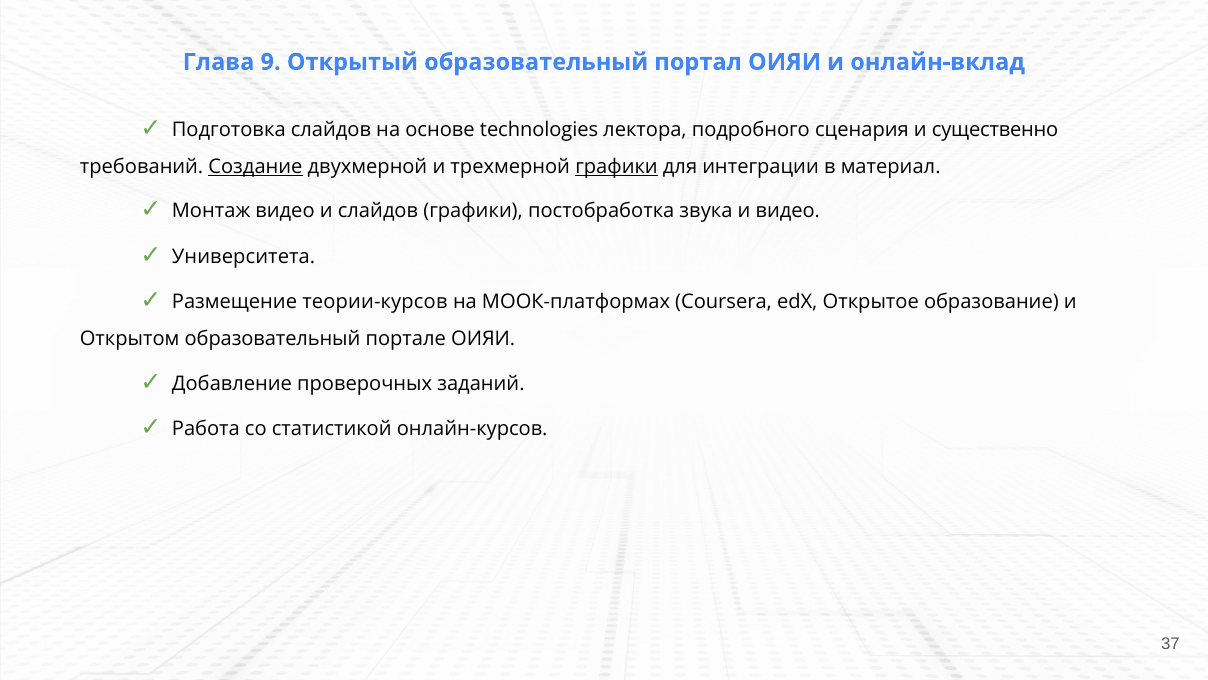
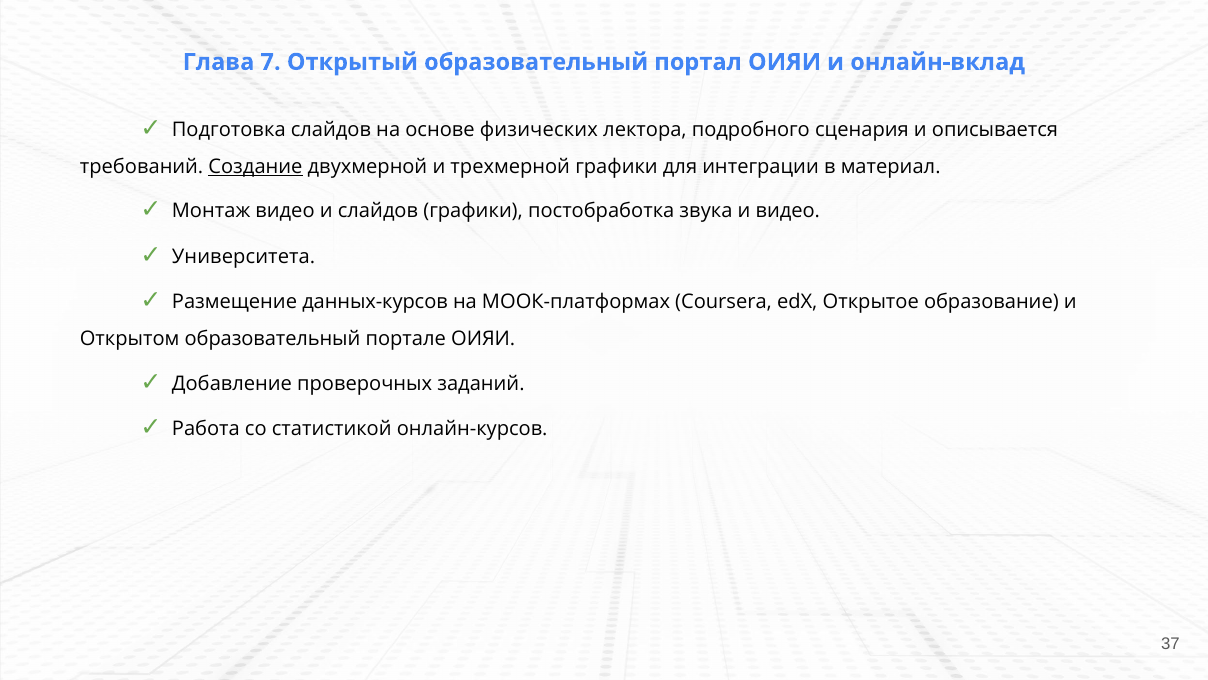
9: 9 -> 7
technologies: technologies -> физических
существенно: существенно -> описывается
графики at (616, 167) underline: present -> none
теории-курсов: теории-курсов -> данных-курсов
